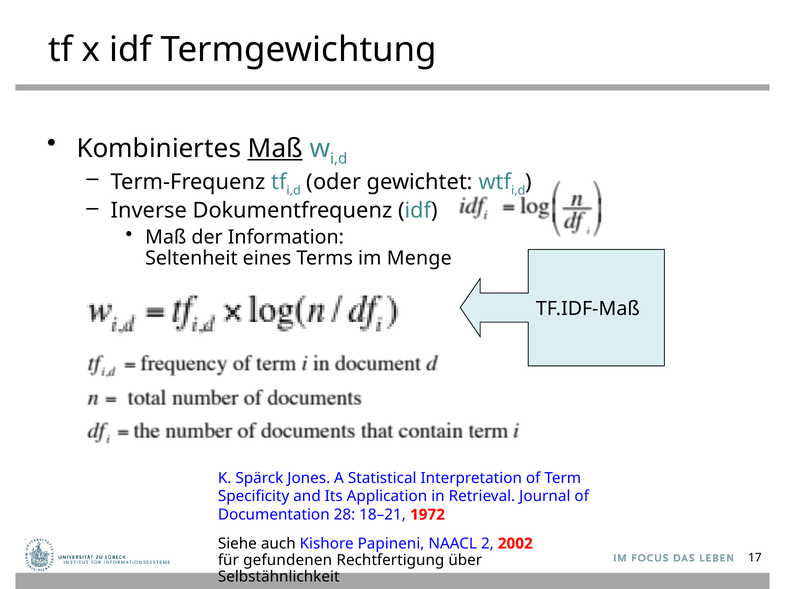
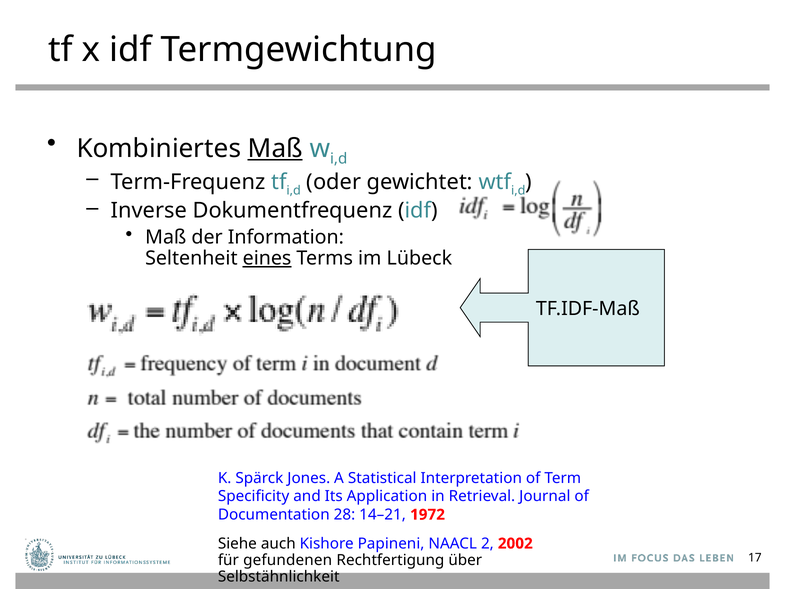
eines underline: none -> present
Menge: Menge -> Lübeck
18–21: 18–21 -> 14–21
